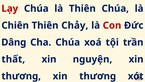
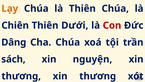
Lạy colour: red -> orange
Chảy: Chảy -> Dưới
thất: thất -> sách
